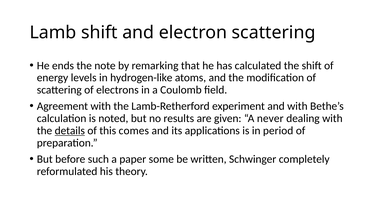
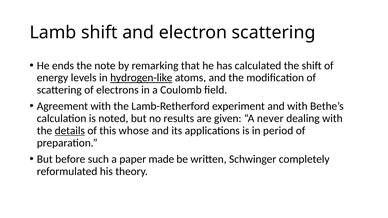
hydrogen-like underline: none -> present
comes: comes -> whose
some: some -> made
